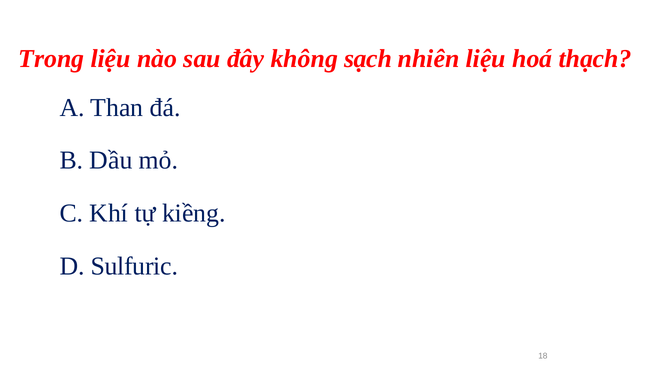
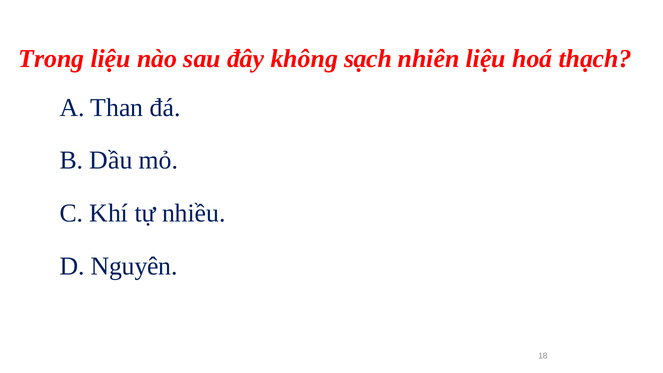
kiềng: kiềng -> nhiều
Sulfuric: Sulfuric -> Nguyên
